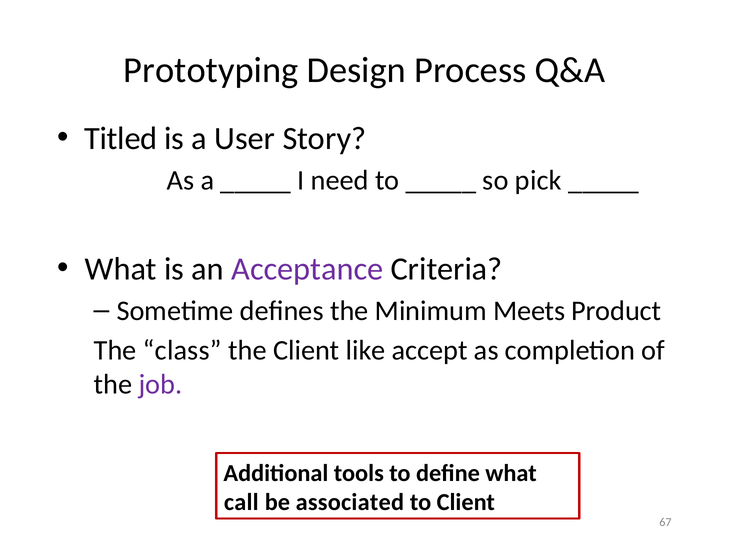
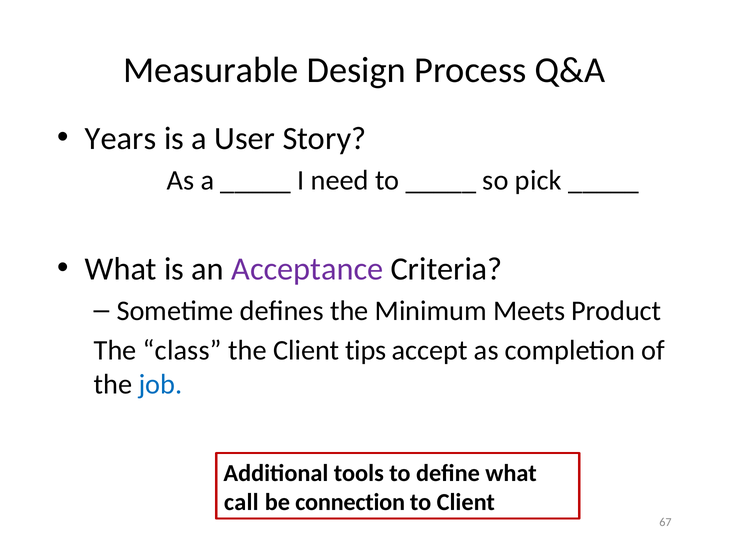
Prototyping: Prototyping -> Measurable
Titled: Titled -> Years
like: like -> tips
job colour: purple -> blue
associated: associated -> connection
